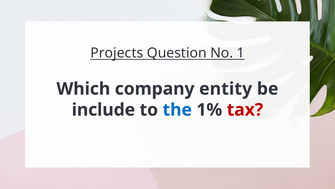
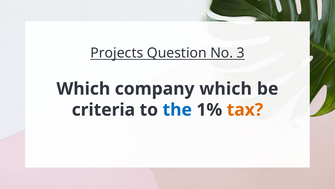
1: 1 -> 3
company entity: entity -> which
include: include -> criteria
tax colour: red -> orange
